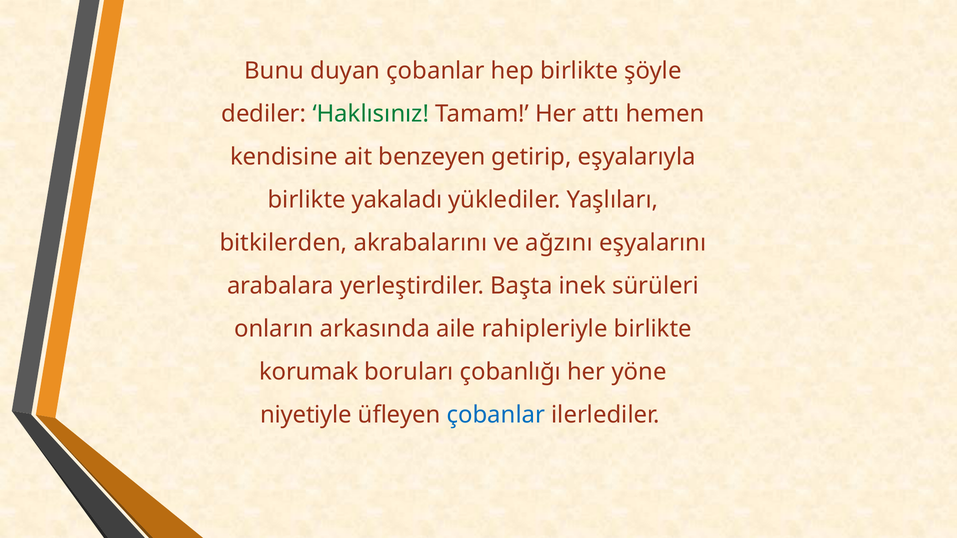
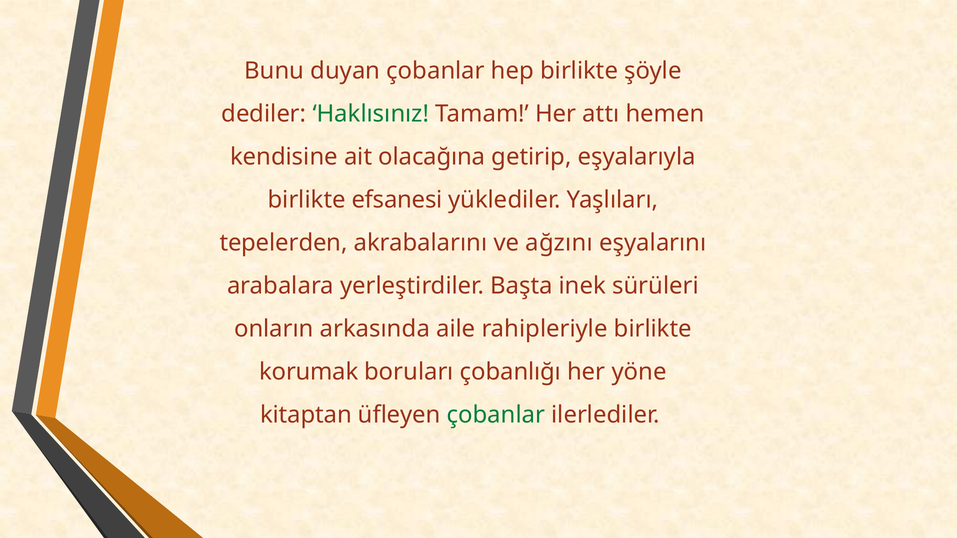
benzeyen: benzeyen -> olacağına
yakaladı: yakaladı -> efsanesi
bitkilerden: bitkilerden -> tepelerden
niyetiyle: niyetiyle -> kitaptan
çobanlar at (496, 415) colour: blue -> green
